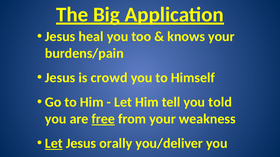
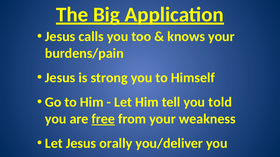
heal: heal -> calls
crowd: crowd -> strong
Let at (54, 144) underline: present -> none
